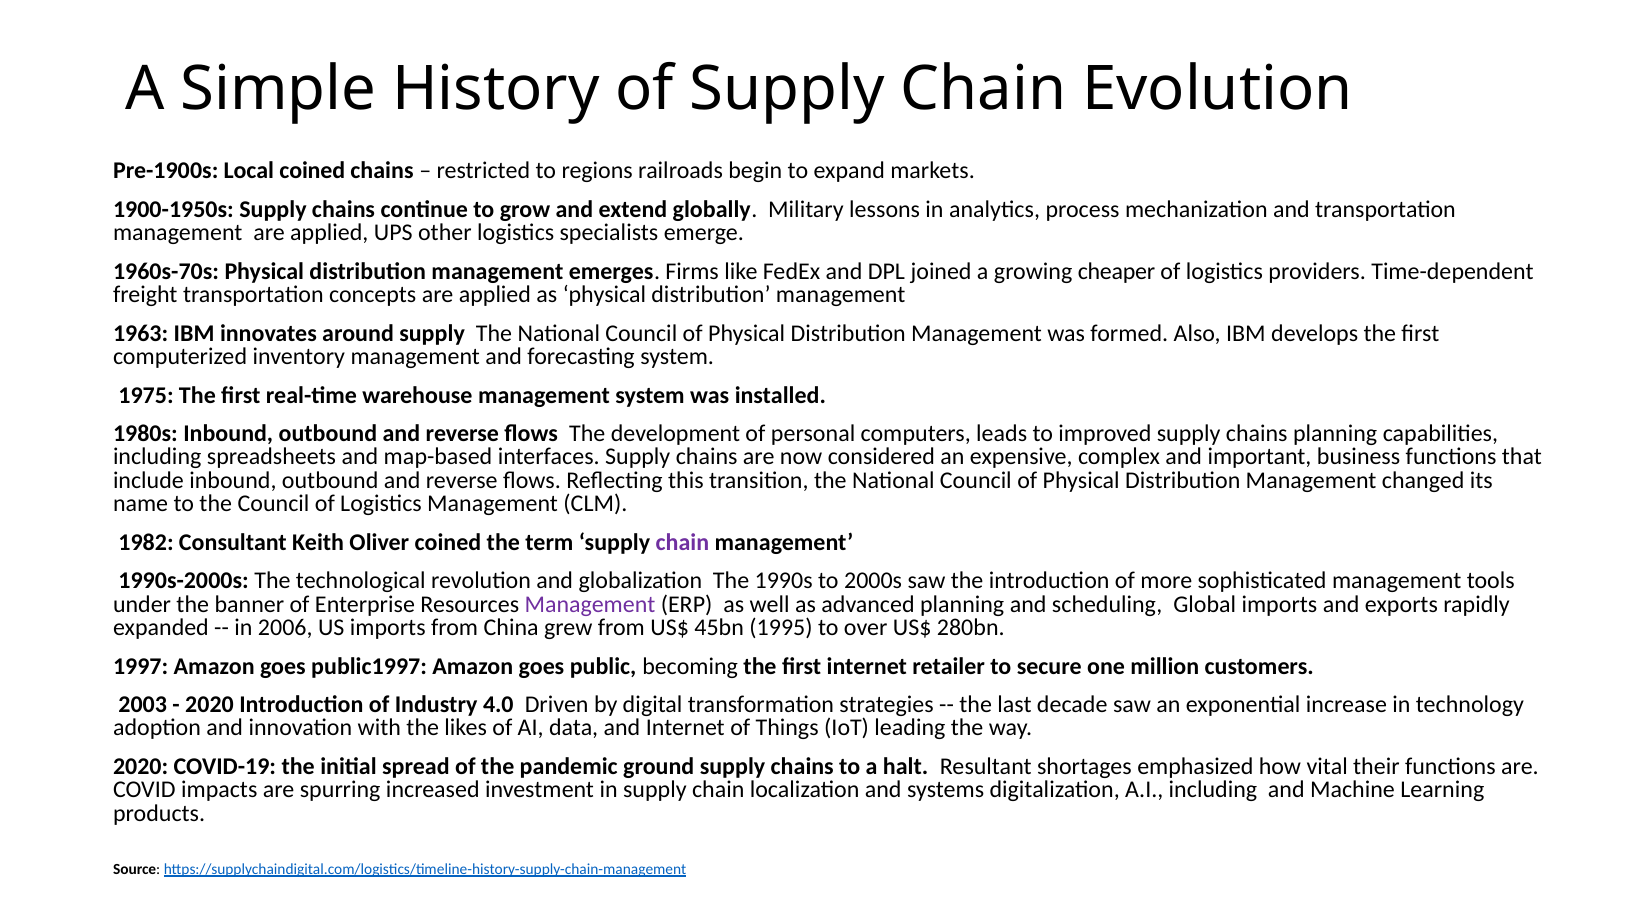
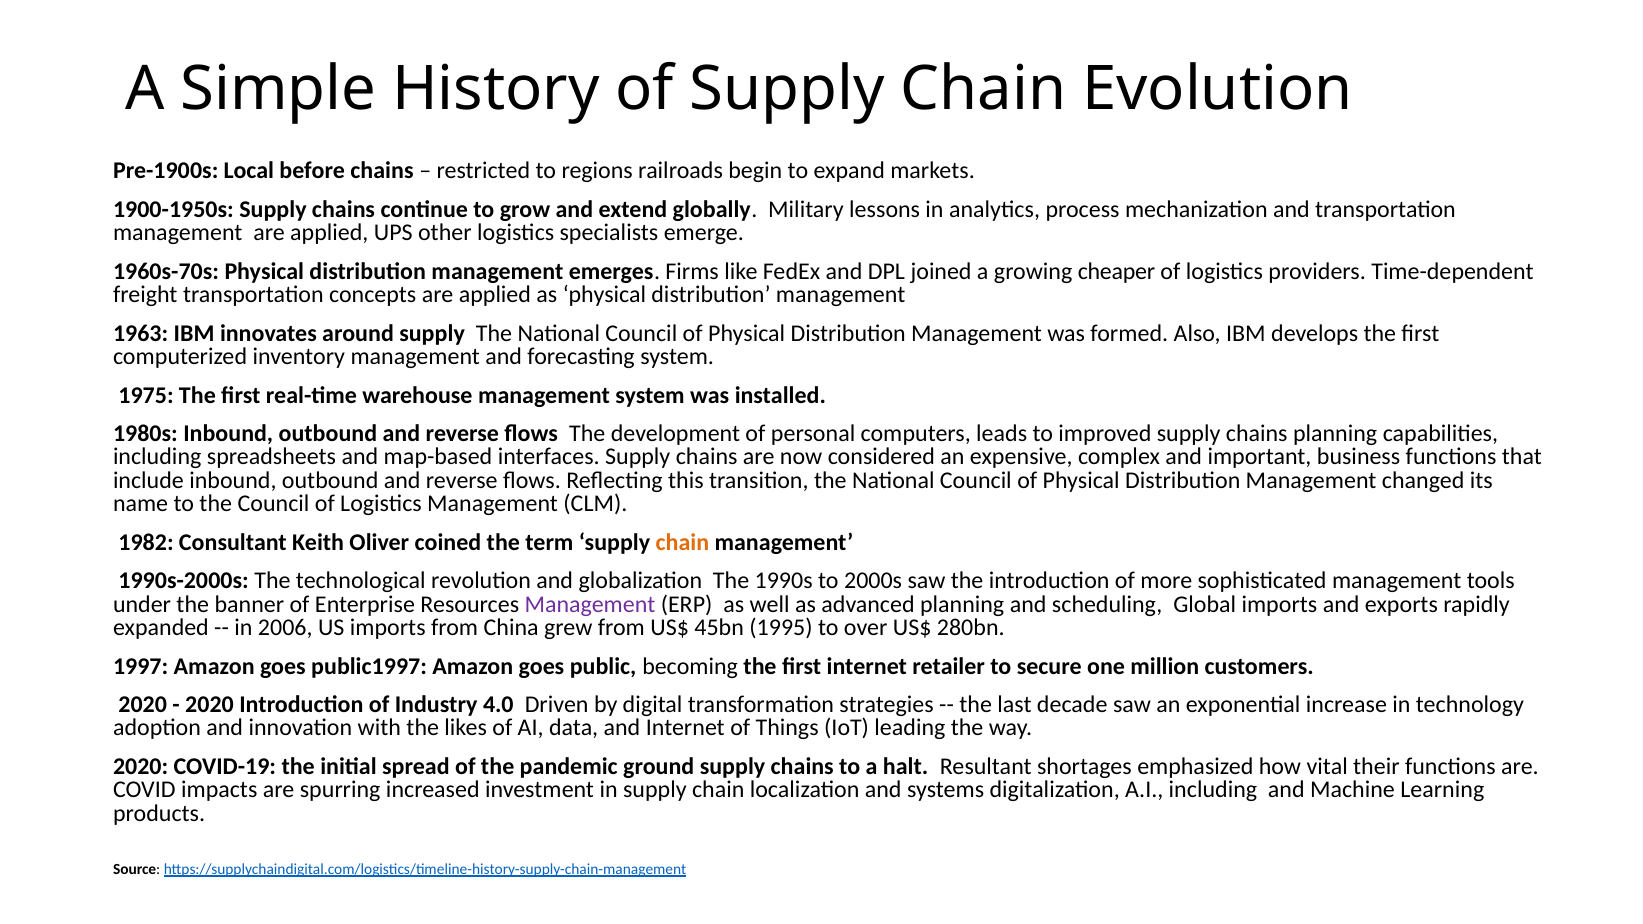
Local coined: coined -> before
chain at (682, 542) colour: purple -> orange
2003 at (143, 705): 2003 -> 2020
